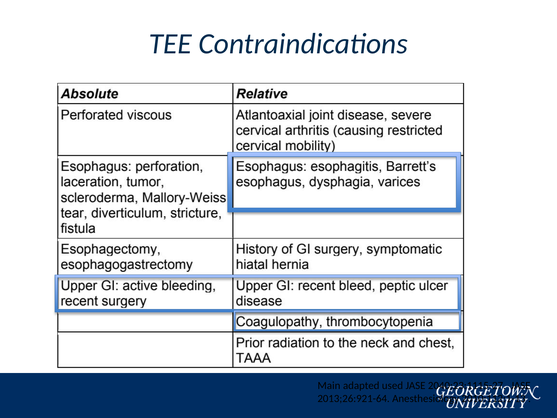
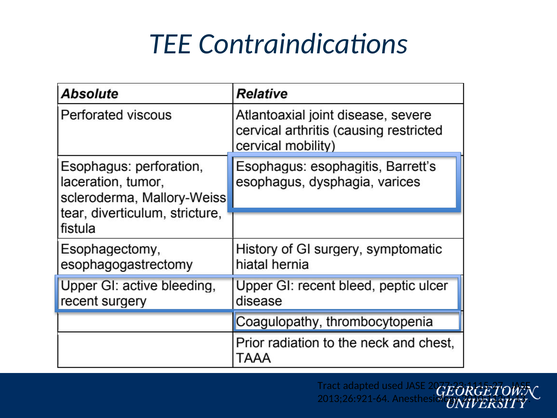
Main: Main -> Tract
2040;23:1115-27: 2040;23:1115-27 -> 2077;23:1115-27
